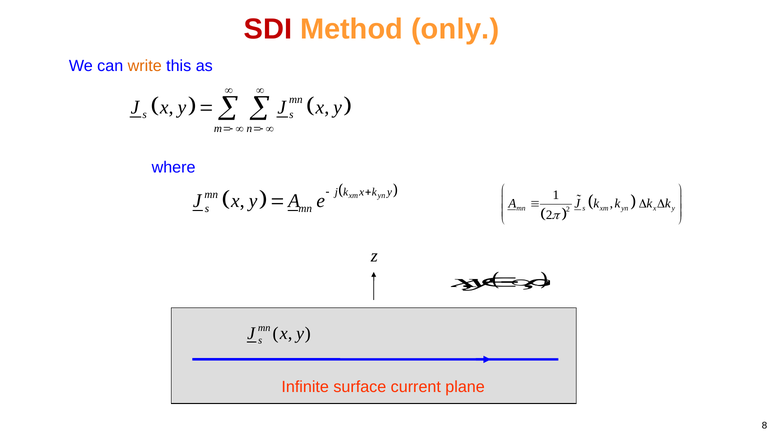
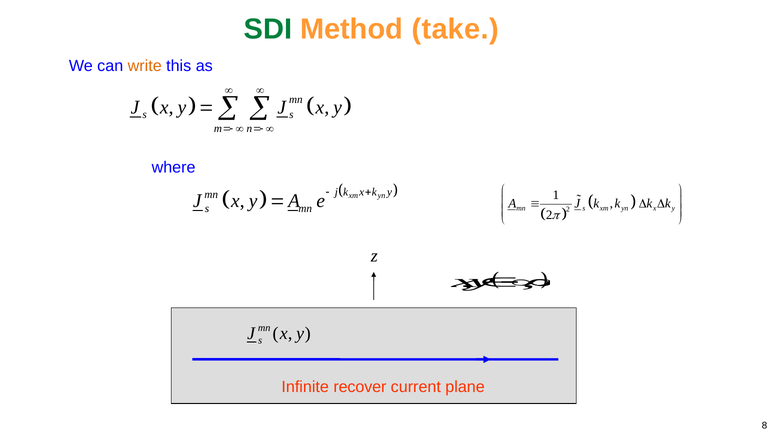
SDI colour: red -> green
only: only -> take
surface: surface -> recover
